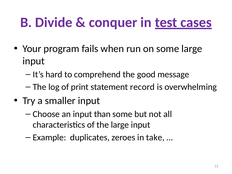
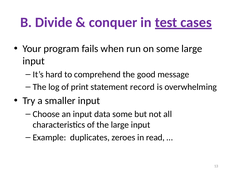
than: than -> data
take: take -> read
